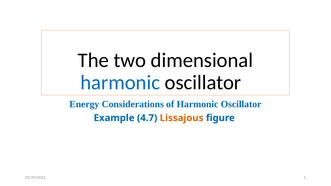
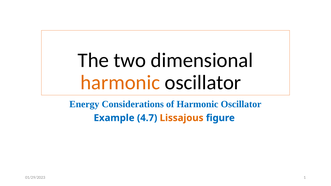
harmonic at (120, 83) colour: blue -> orange
